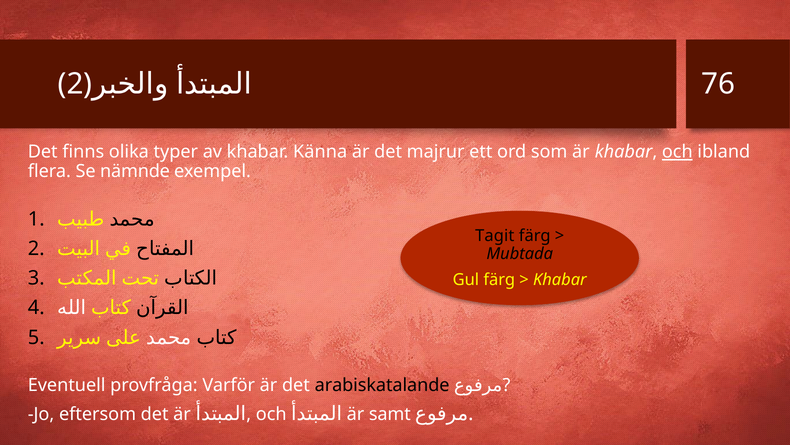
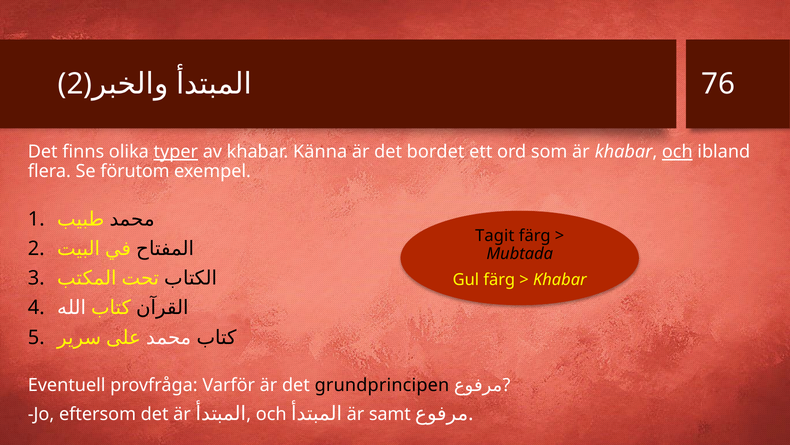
typer underline: none -> present
majrur: majrur -> bordet
nämnde: nämnde -> förutom
arabiskatalande: arabiskatalande -> grundprincipen
